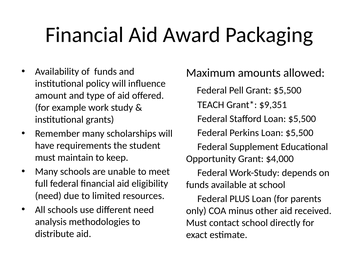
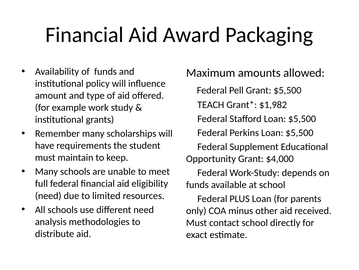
$9,351: $9,351 -> $1,982
